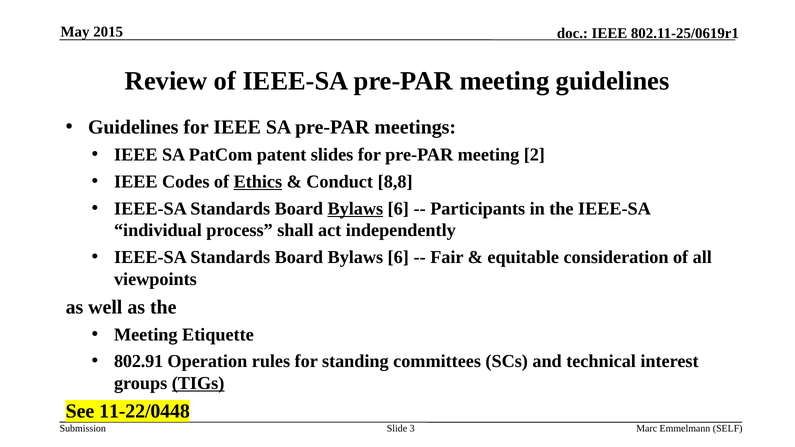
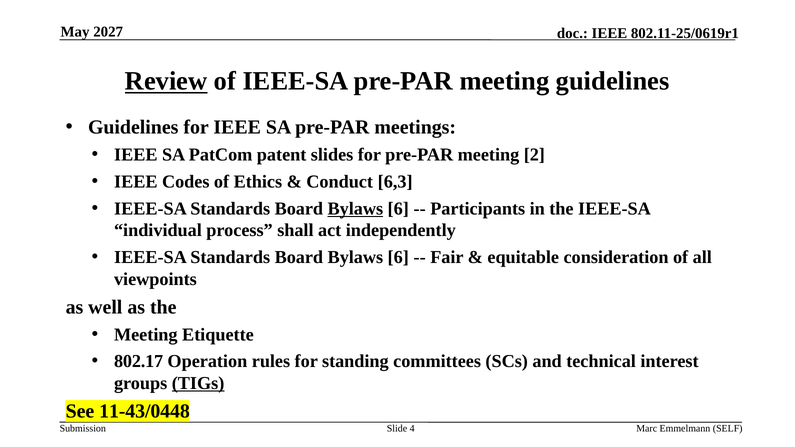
2015: 2015 -> 2027
Review underline: none -> present
Ethics underline: present -> none
8,8: 8,8 -> 6,3
802.91: 802.91 -> 802.17
11-22/0448: 11-22/0448 -> 11-43/0448
3: 3 -> 4
